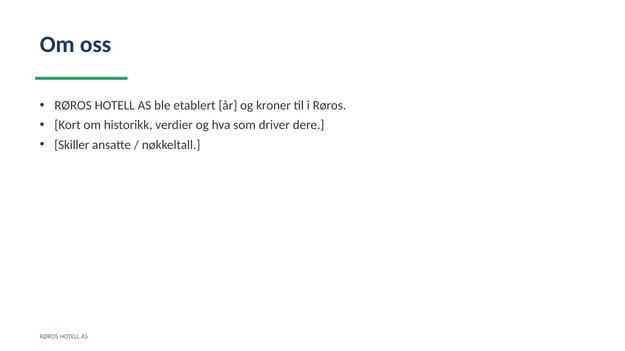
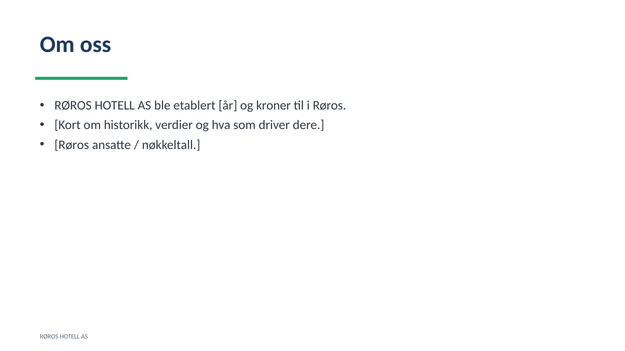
Skiller at (72, 145): Skiller -> Røros
